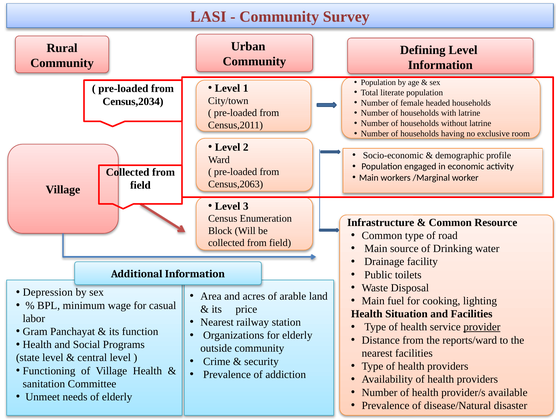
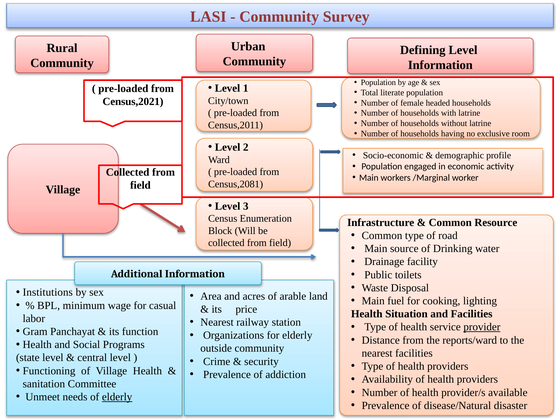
Census,2034: Census,2034 -> Census,2021
Census,2063: Census,2063 -> Census,2081
Depression: Depression -> Institutions
elderly at (117, 397) underline: none -> present
